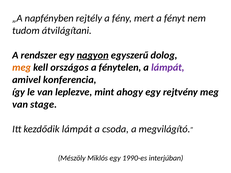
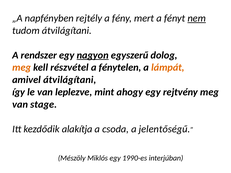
nem underline: none -> present
országos: országos -> részvétel
lámpát at (168, 68) colour: purple -> orange
amivel konferencia: konferencia -> átvilágítani
kezdődik lámpát: lámpát -> alakítja
megvilágító: megvilágító -> jelentőségű
